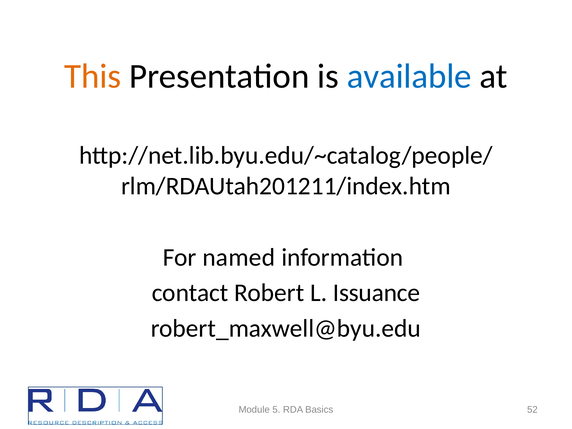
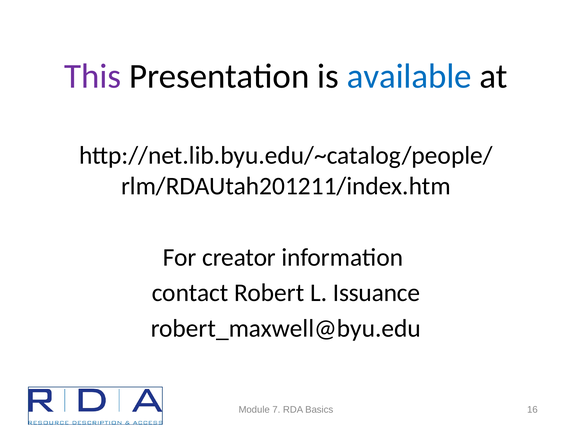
This colour: orange -> purple
named: named -> creator
5: 5 -> 7
52: 52 -> 16
